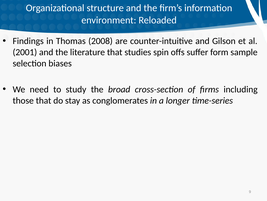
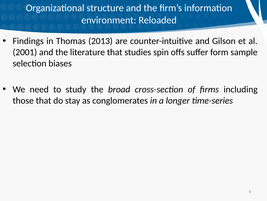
2008: 2008 -> 2013
